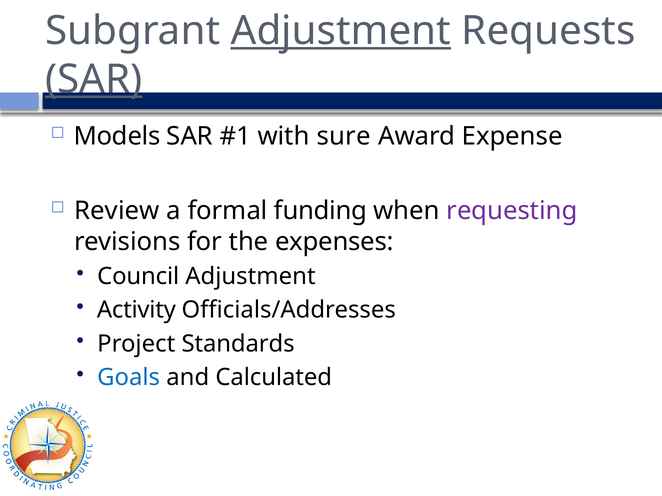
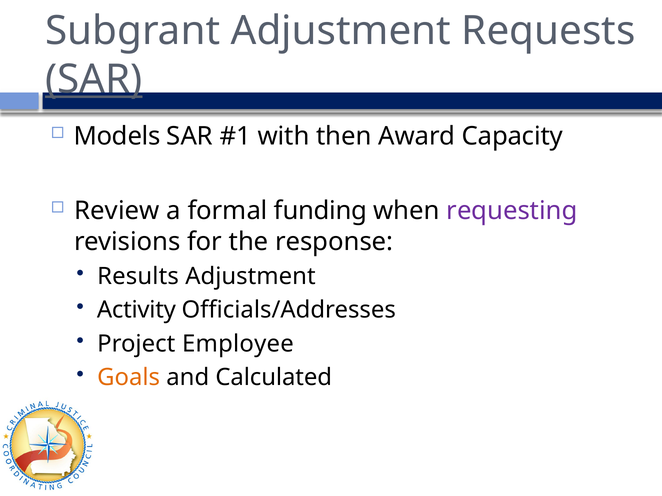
Adjustment at (341, 31) underline: present -> none
sure: sure -> then
Expense: Expense -> Capacity
expenses: expenses -> response
Council: Council -> Results
Standards: Standards -> Employee
Goals colour: blue -> orange
